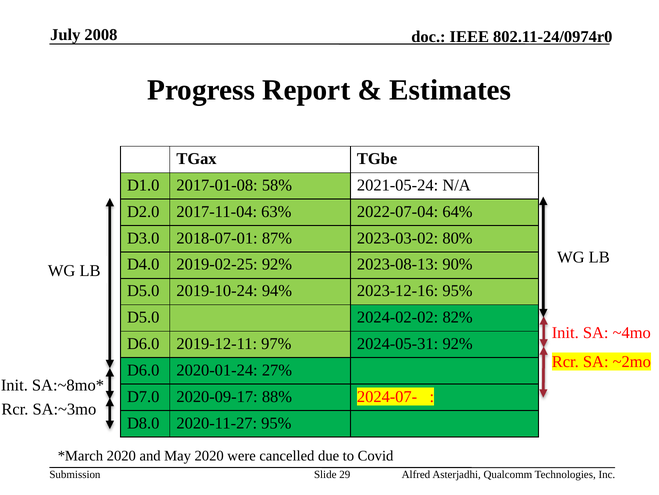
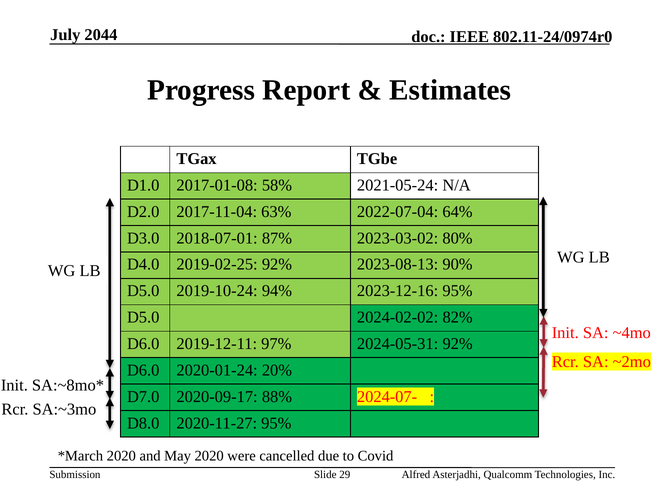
2008: 2008 -> 2044
27%: 27% -> 20%
